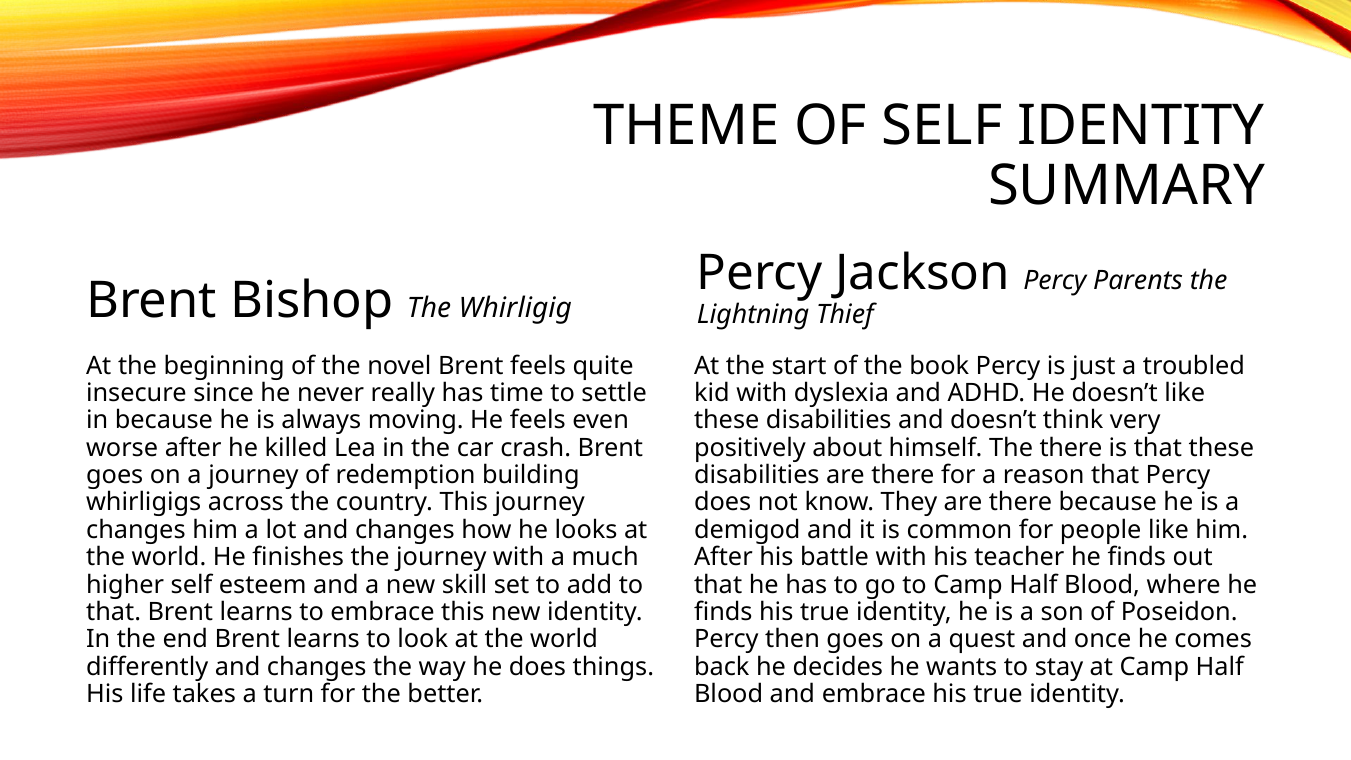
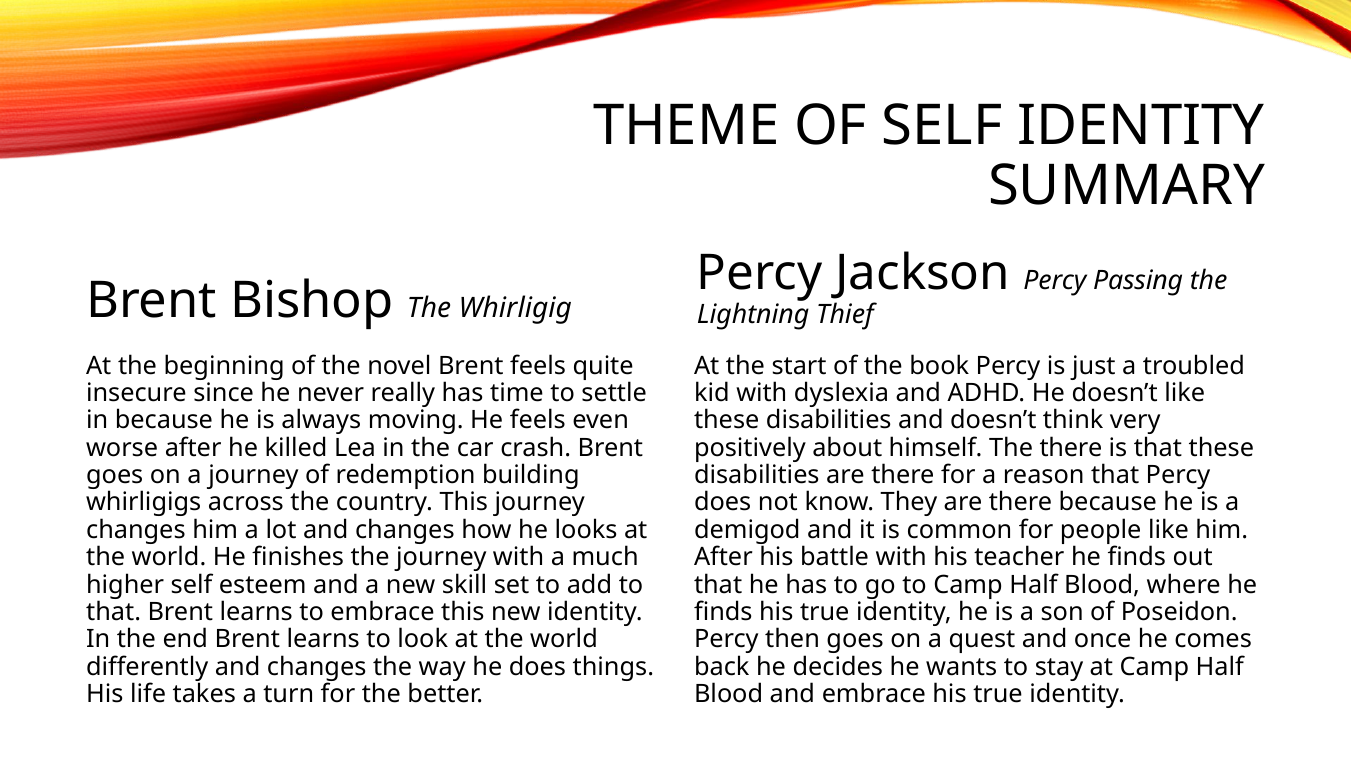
Parents: Parents -> Passing
